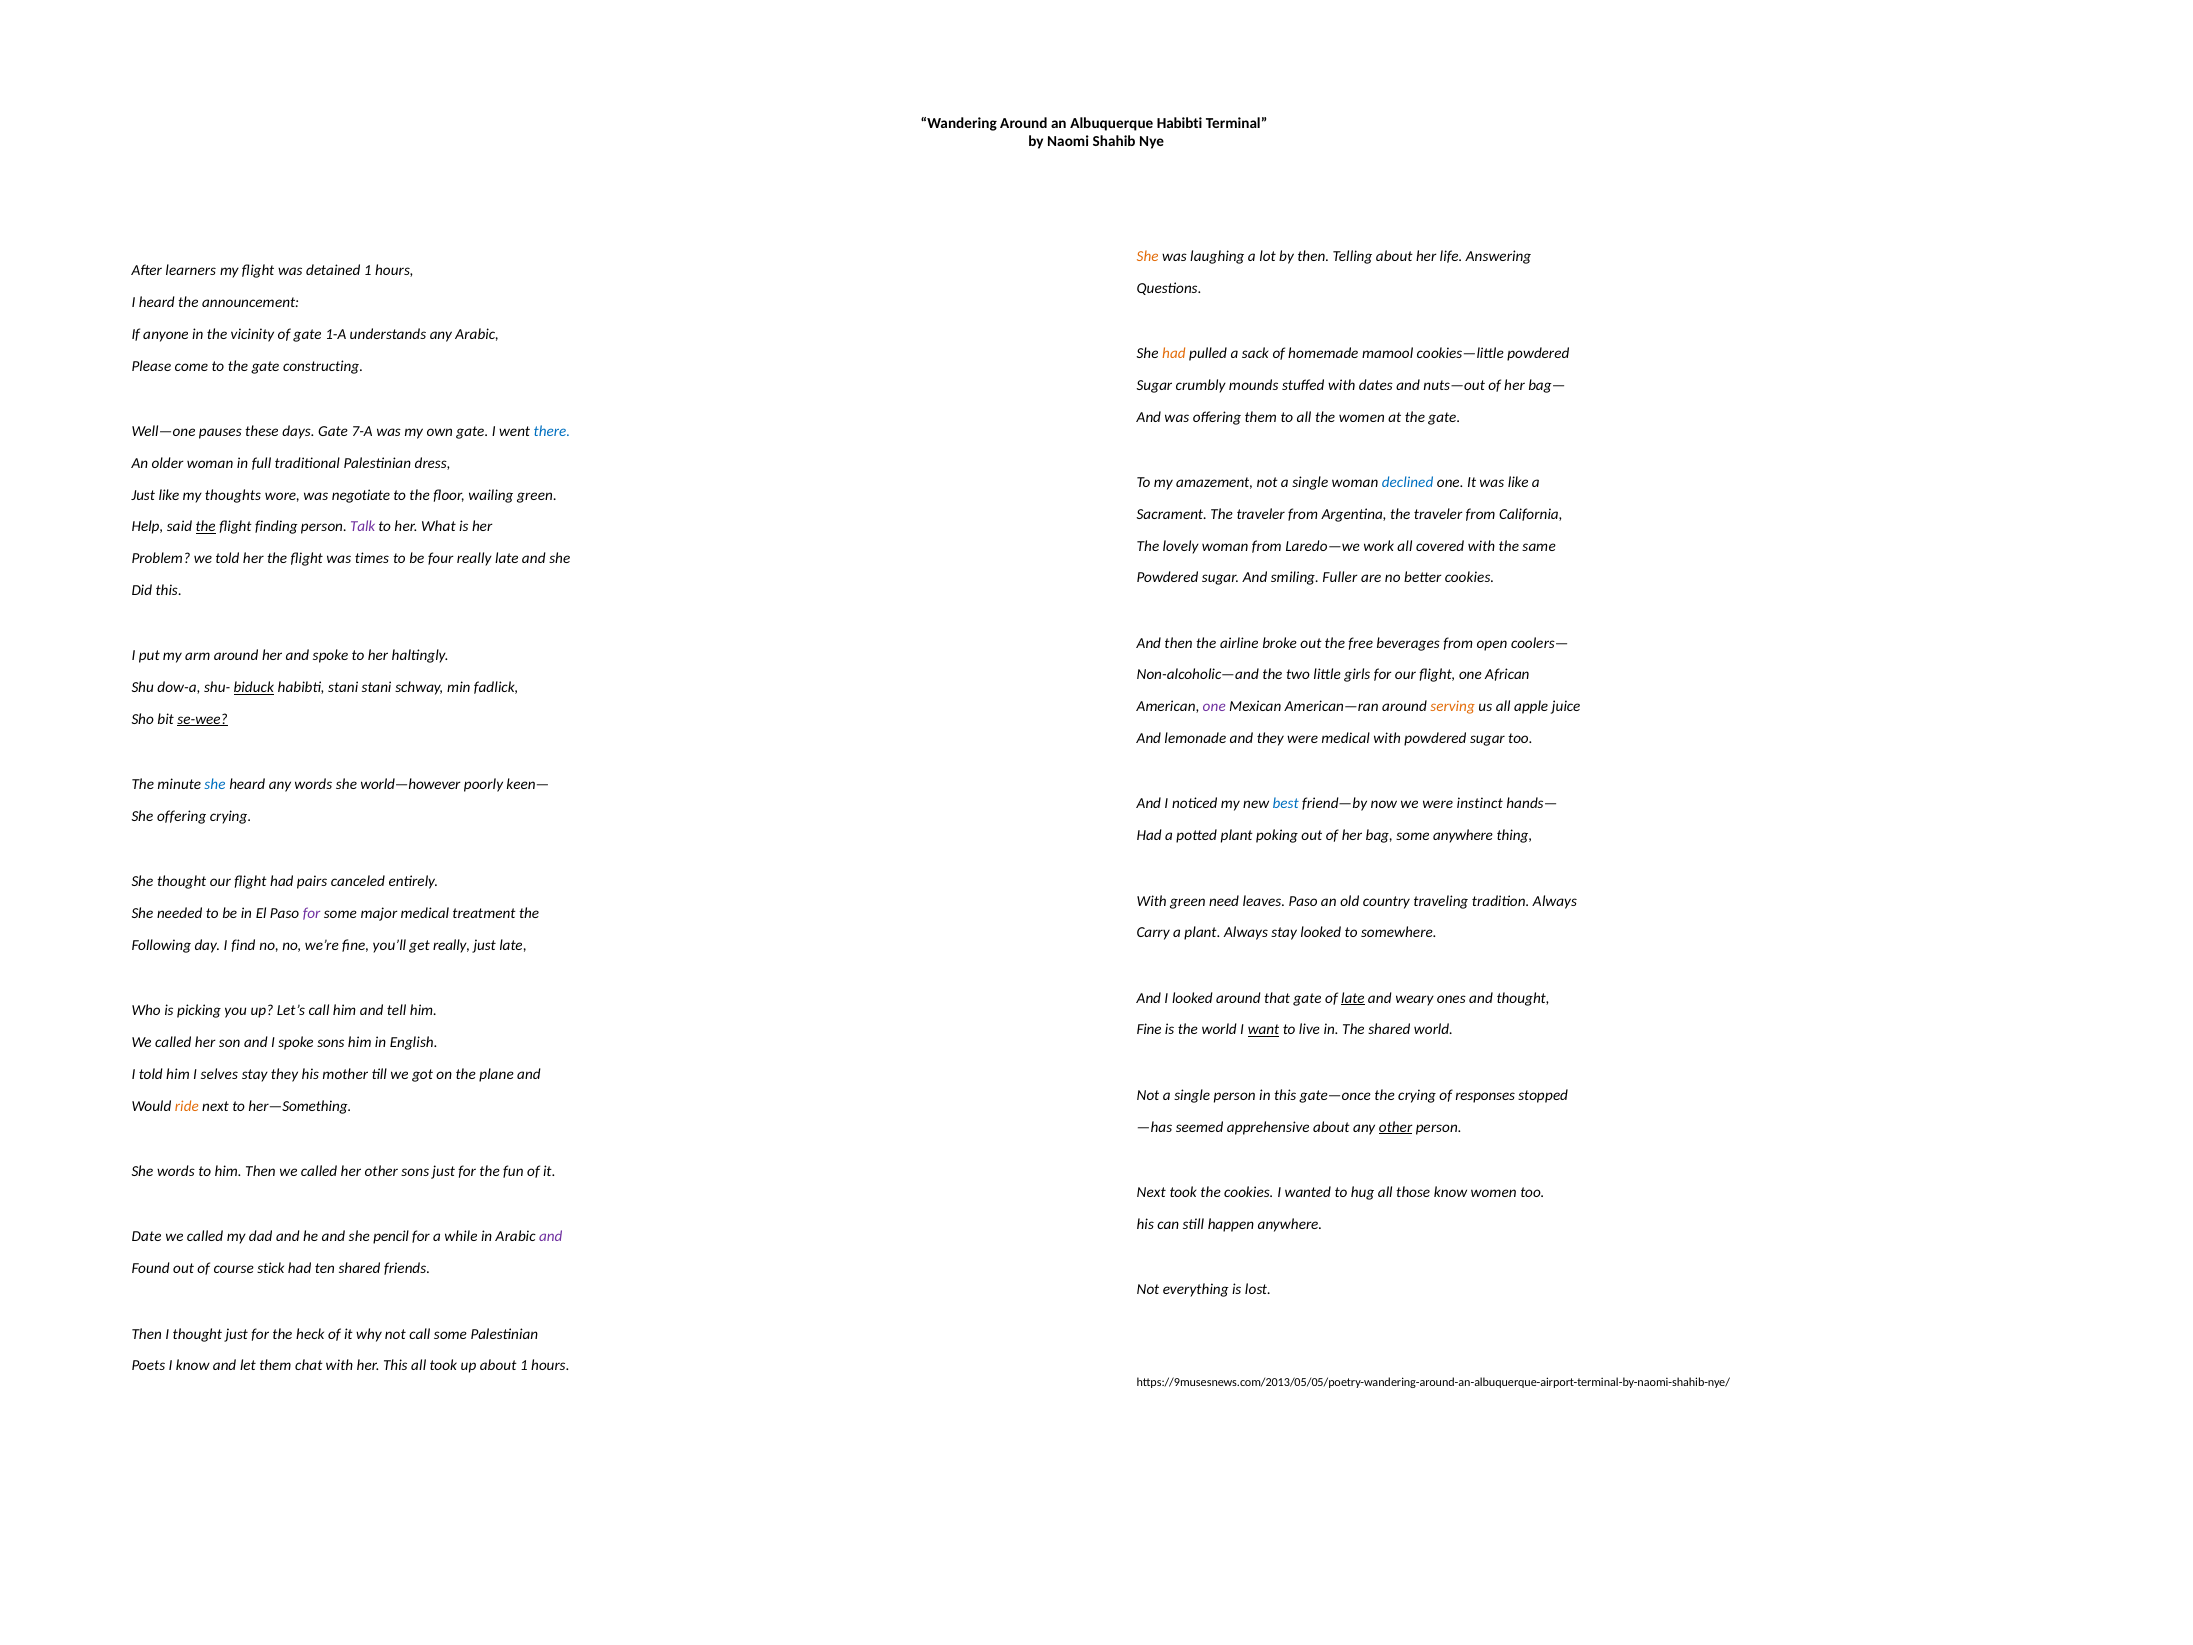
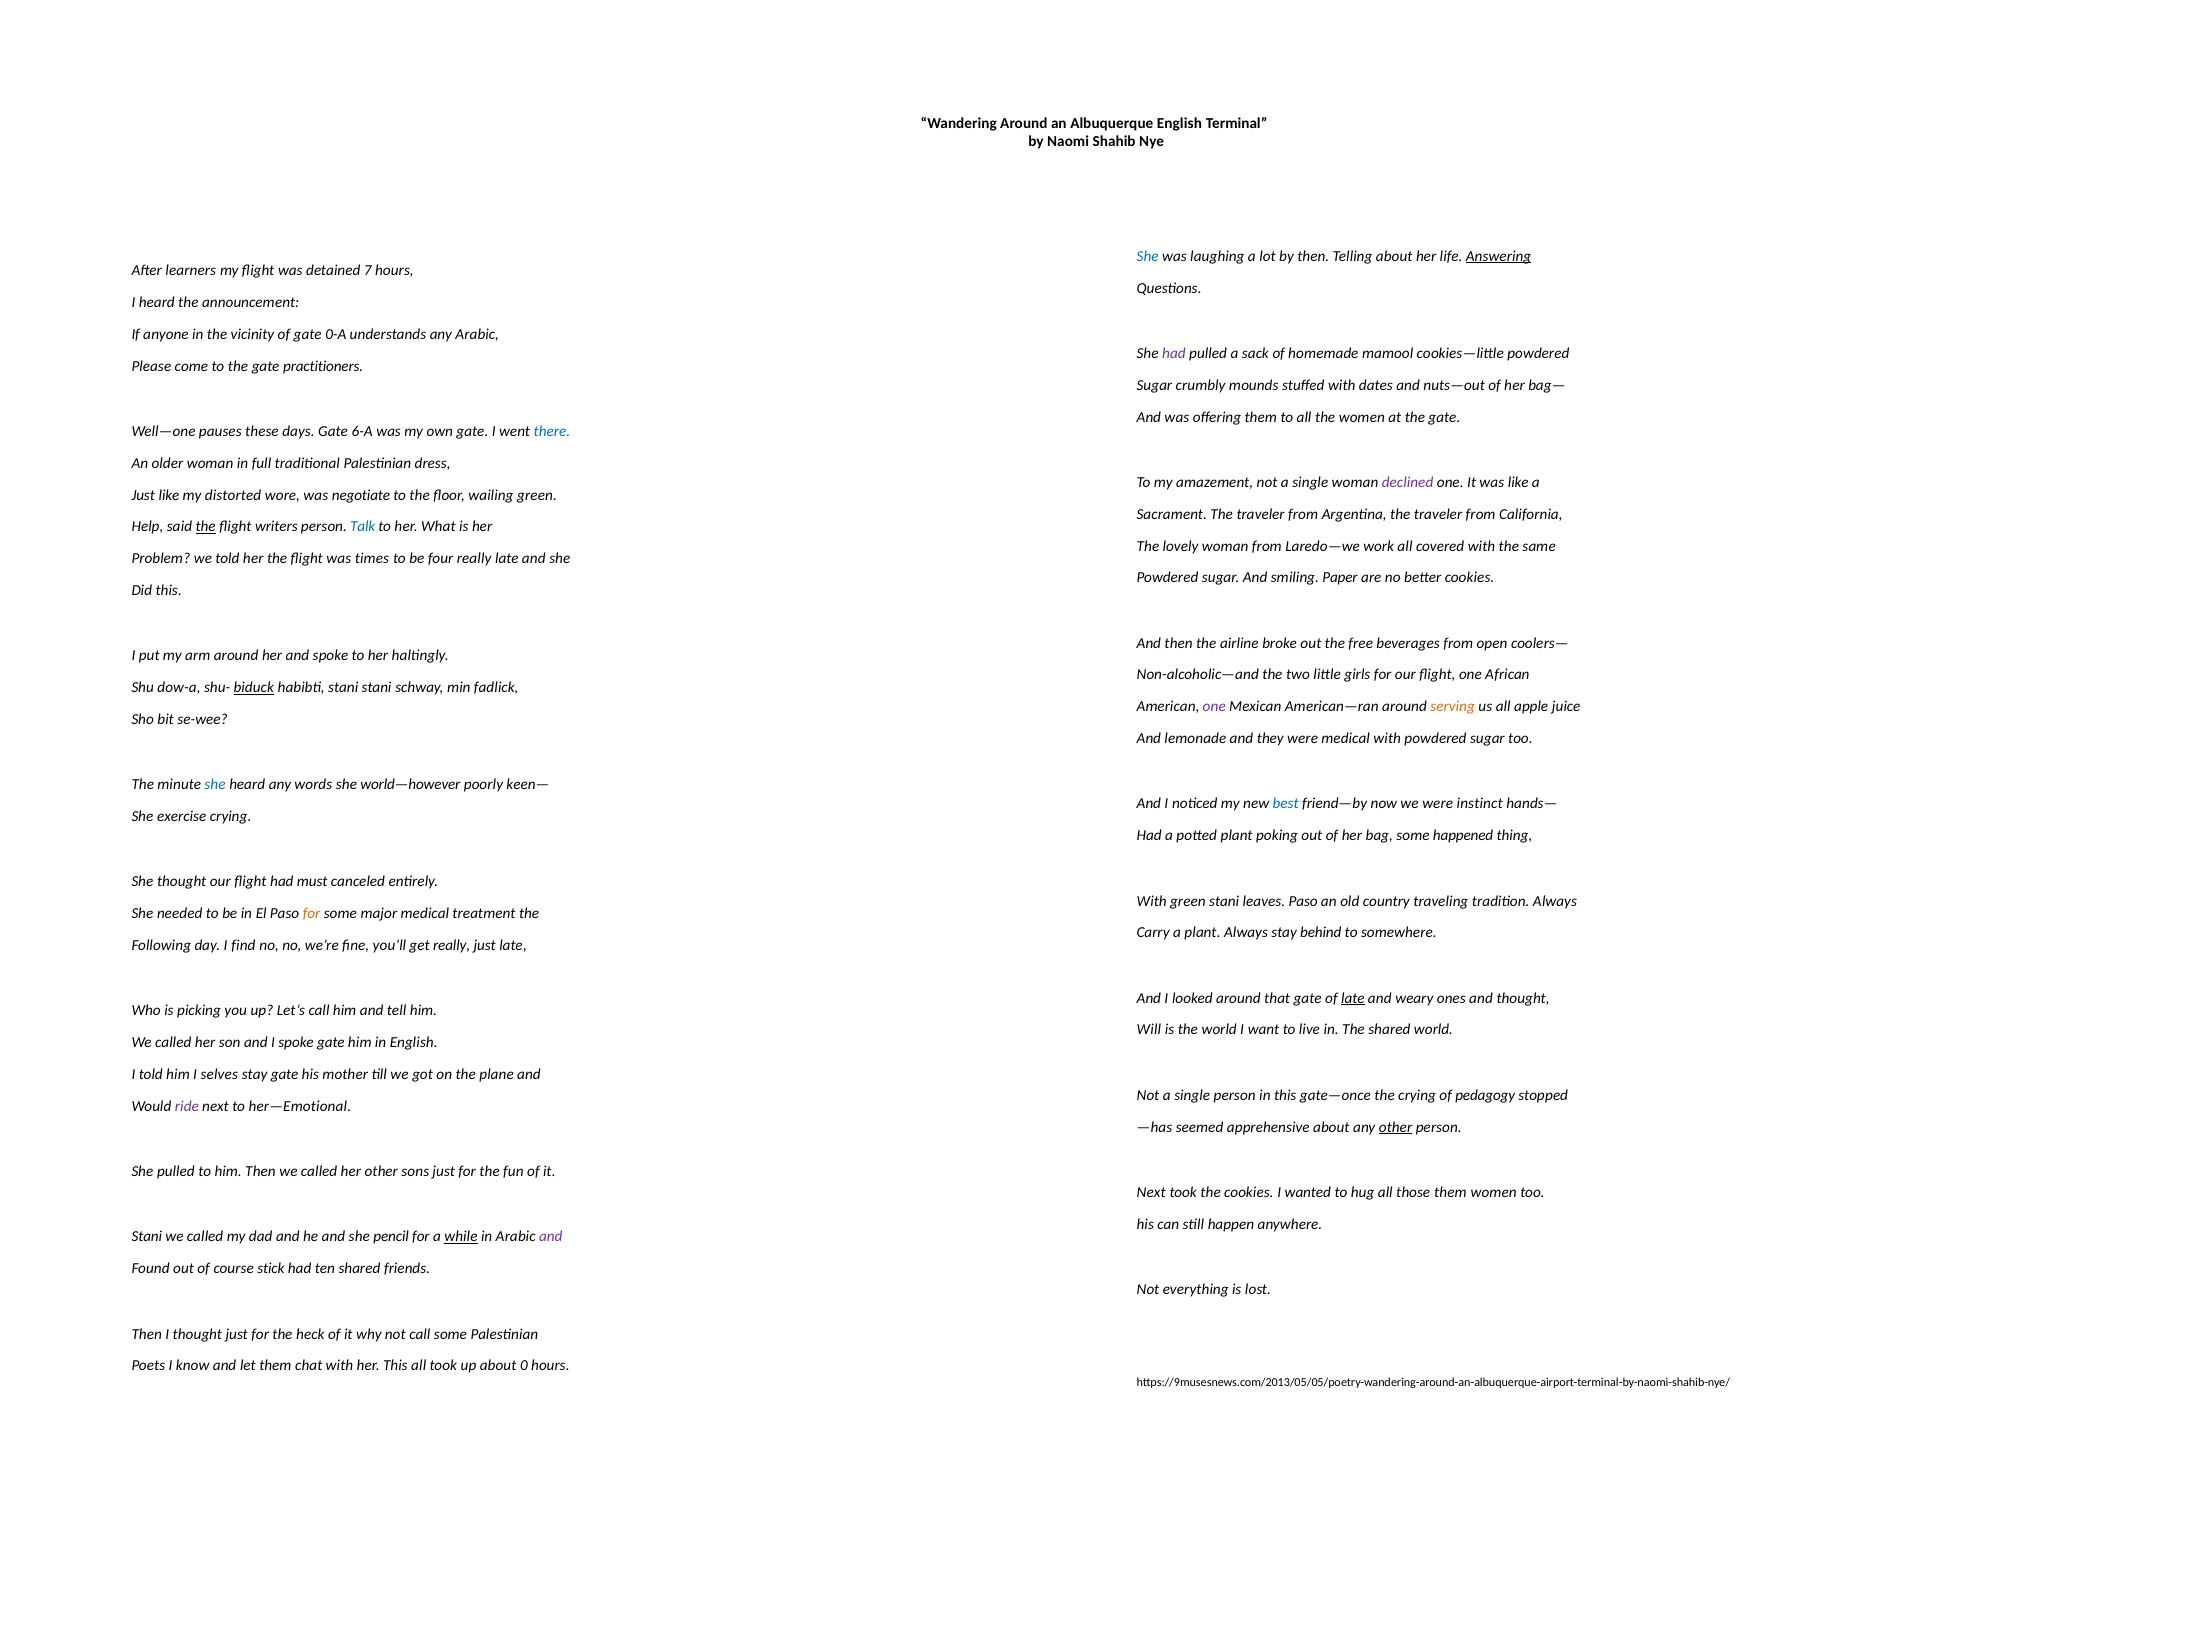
Albuquerque Habibti: Habibti -> English
She at (1148, 256) colour: orange -> blue
Answering underline: none -> present
detained 1: 1 -> 7
1-A: 1-A -> 0-A
had at (1174, 353) colour: orange -> purple
constructing: constructing -> practitioners
7-A: 7-A -> 6-A
declined colour: blue -> purple
thoughts: thoughts -> distorted
finding: finding -> writers
Talk colour: purple -> blue
Fuller: Fuller -> Paper
se-wee underline: present -> none
She offering: offering -> exercise
some anywhere: anywhere -> happened
pairs: pairs -> must
green need: need -> stani
for at (312, 914) colour: purple -> orange
stay looked: looked -> behind
Fine at (1149, 1030): Fine -> Will
want underline: present -> none
spoke sons: sons -> gate
stay they: they -> gate
responses: responses -> pedagogy
ride colour: orange -> purple
her—Something: her—Something -> her—Emotional
She words: words -> pulled
those know: know -> them
Date at (147, 1237): Date -> Stani
while underline: none -> present
about 1: 1 -> 0
